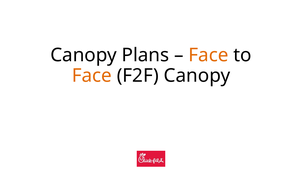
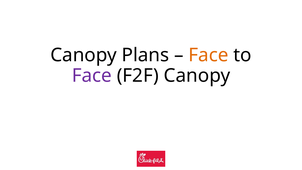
Face at (92, 75) colour: orange -> purple
